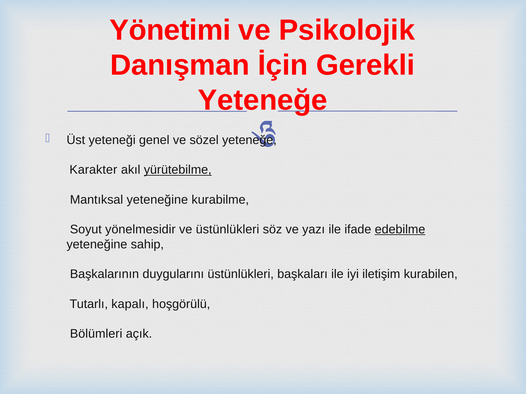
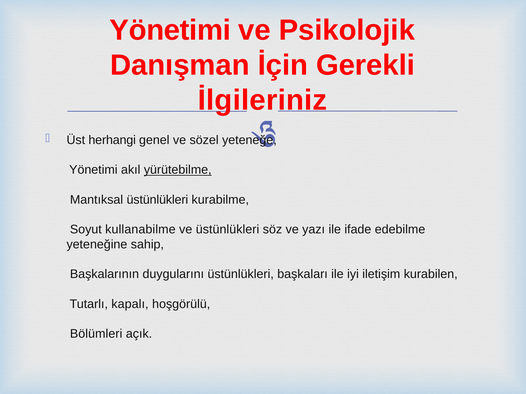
Yeteneğe at (263, 100): Yeteneğe -> İlgileriniz
yeteneği: yeteneği -> herhangi
Karakter at (93, 170): Karakter -> Yönetimi
Mantıksal yeteneğine: yeteneğine -> üstünlükleri
yönelmesidir: yönelmesidir -> kullanabilme
edebilme underline: present -> none
